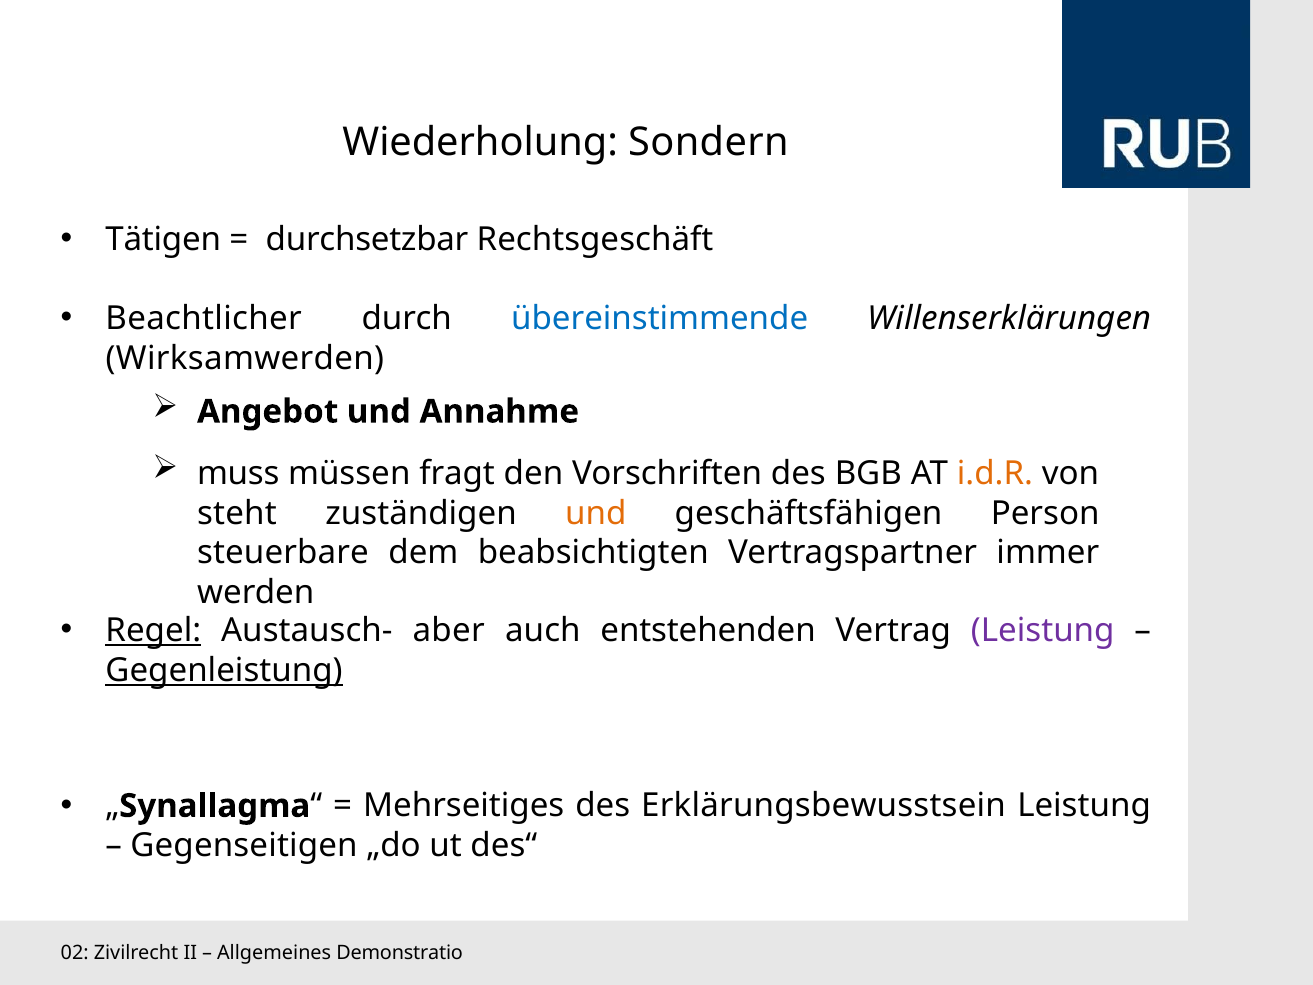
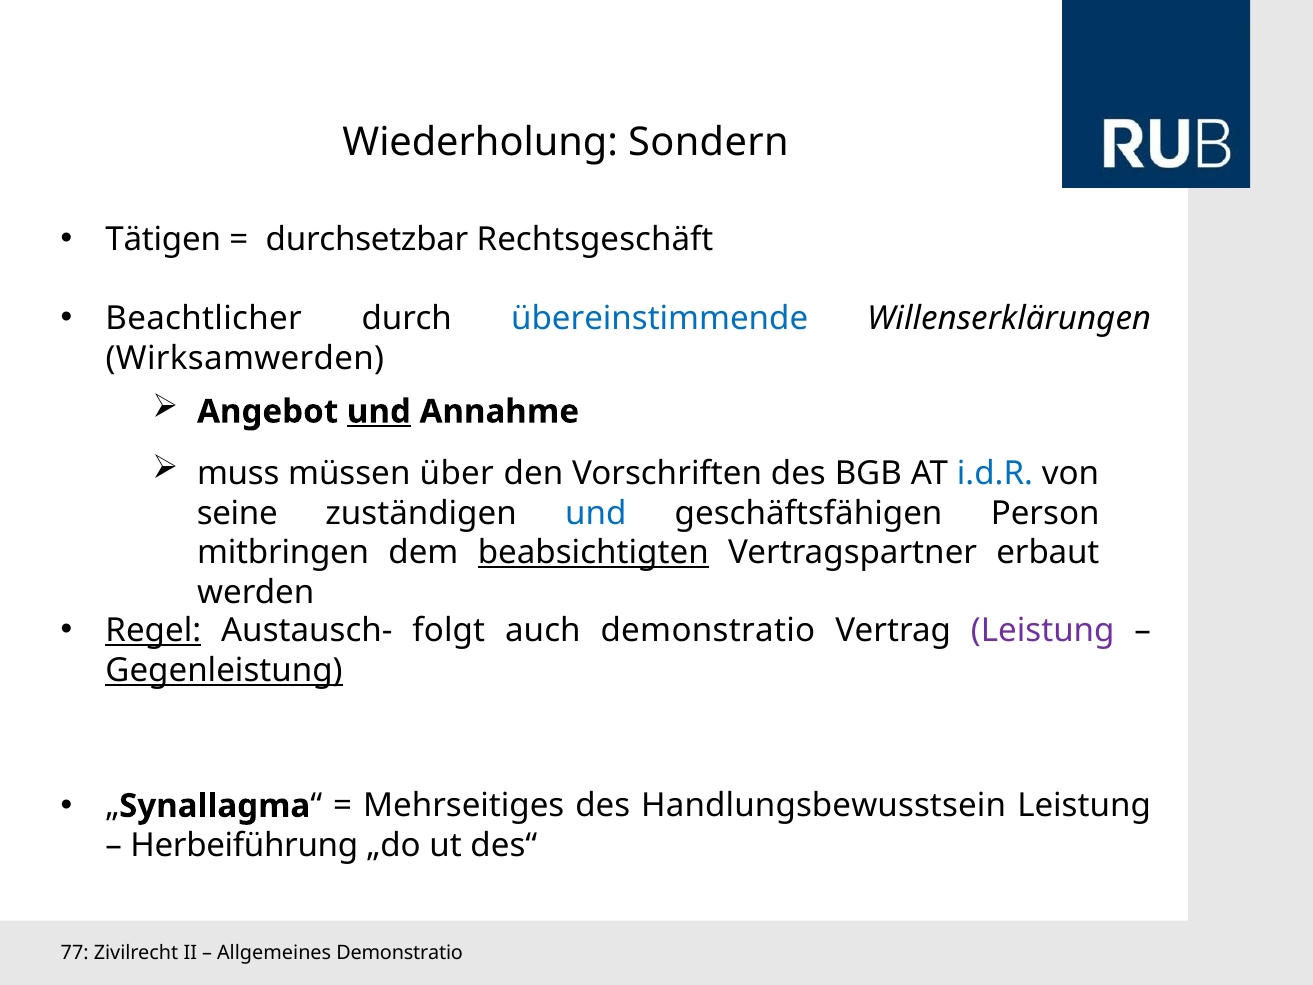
und at (379, 412) underline: none -> present
fragt: fragt -> über
i.d.R colour: orange -> blue
steht: steht -> seine
und at (596, 513) colour: orange -> blue
steuerbare: steuerbare -> mitbringen
beabsichtigten underline: none -> present
immer: immer -> erbaut
aber: aber -> folgt
auch entstehenden: entstehenden -> demonstratio
Erklärungsbewusstsein: Erklärungsbewusstsein -> Handlungsbewusstsein
Gegenseitigen: Gegenseitigen -> Herbeiführung
02: 02 -> 77
